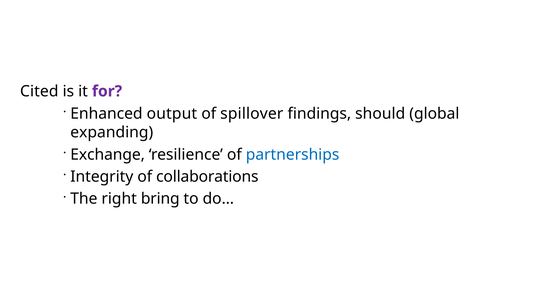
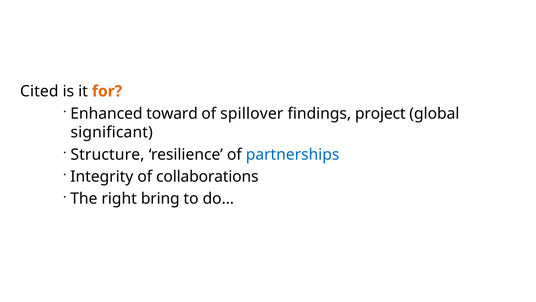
for colour: purple -> orange
output: output -> toward
should: should -> project
expanding: expanding -> significant
Exchange: Exchange -> Structure
